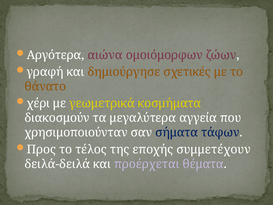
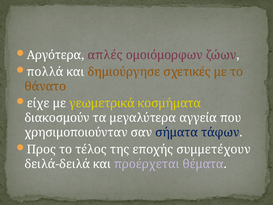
αιώνα: αιώνα -> απλές
γραφή: γραφή -> πολλά
χέρι: χέρι -> είχε
